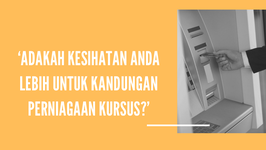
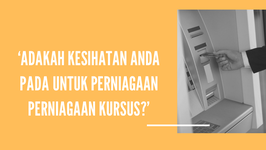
LEBIH: LEBIH -> PADA
UNTUK KANDUNGAN: KANDUNGAN -> PERNIAGAAN
